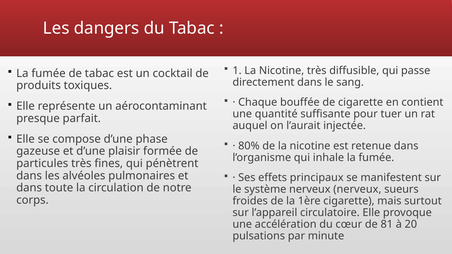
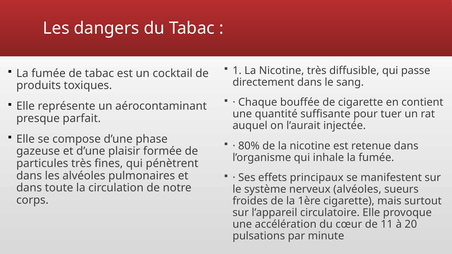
nerveux nerveux: nerveux -> alvéoles
81: 81 -> 11
